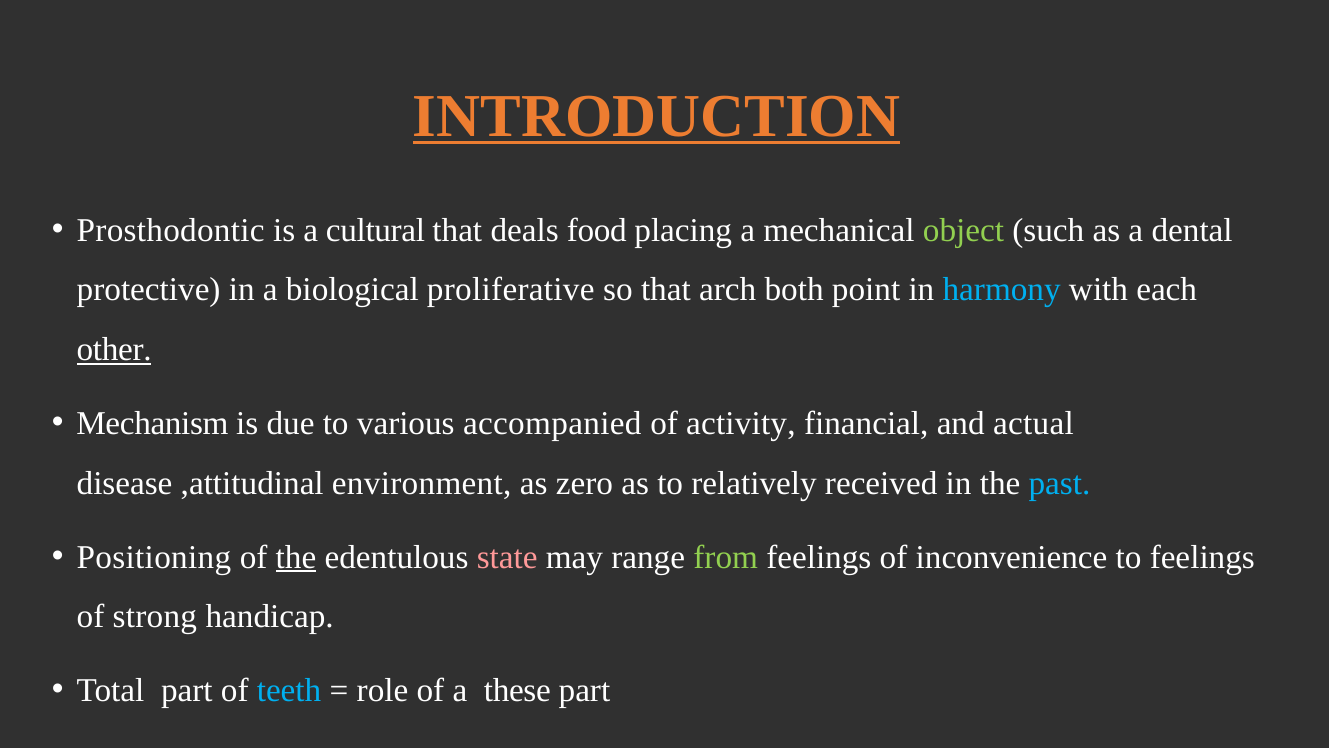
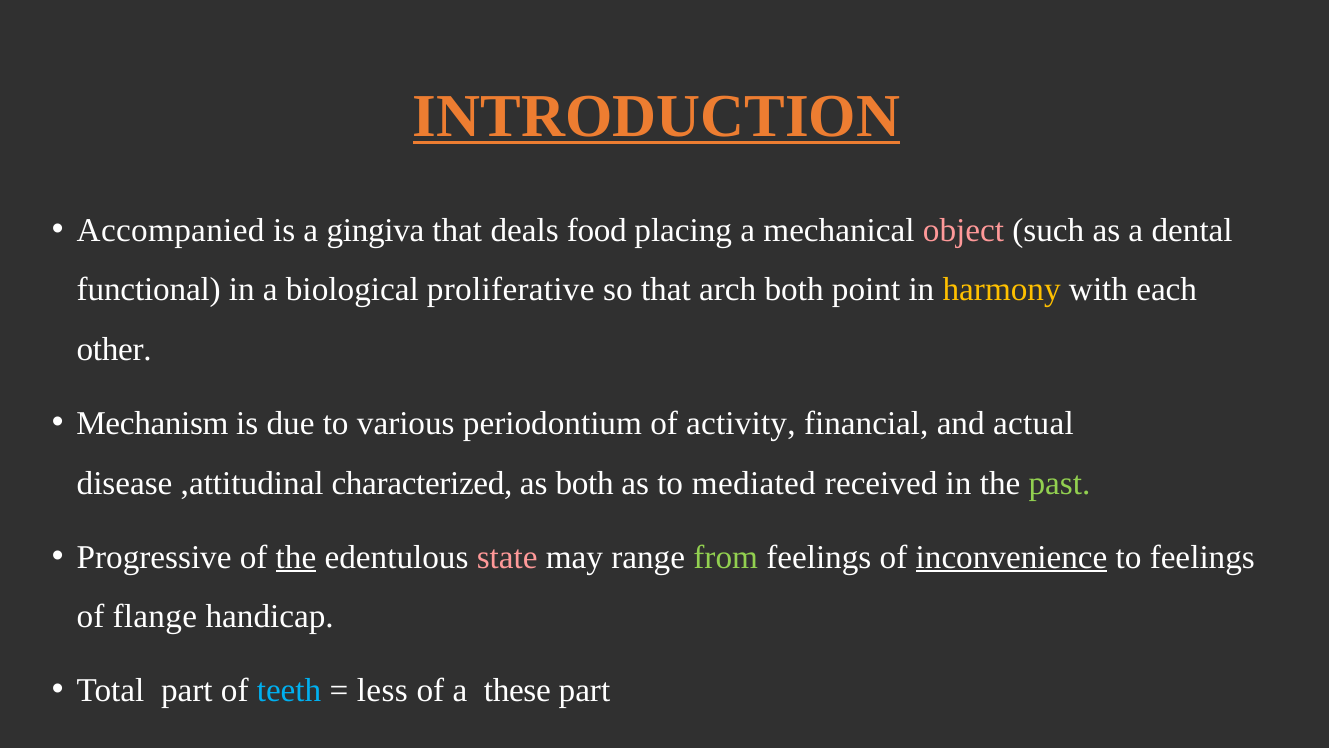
Prosthodontic: Prosthodontic -> Accompanied
cultural: cultural -> gingiva
object colour: light green -> pink
protective: protective -> functional
harmony colour: light blue -> yellow
other underline: present -> none
accompanied: accompanied -> periodontium
environment: environment -> characterized
as zero: zero -> both
relatively: relatively -> mediated
past colour: light blue -> light green
Positioning: Positioning -> Progressive
inconvenience underline: none -> present
strong: strong -> flange
role: role -> less
